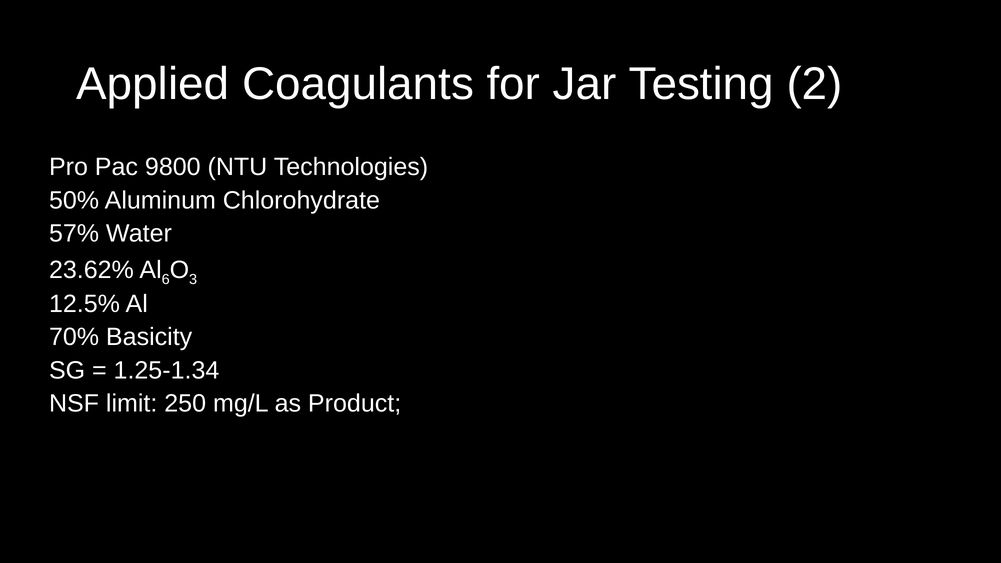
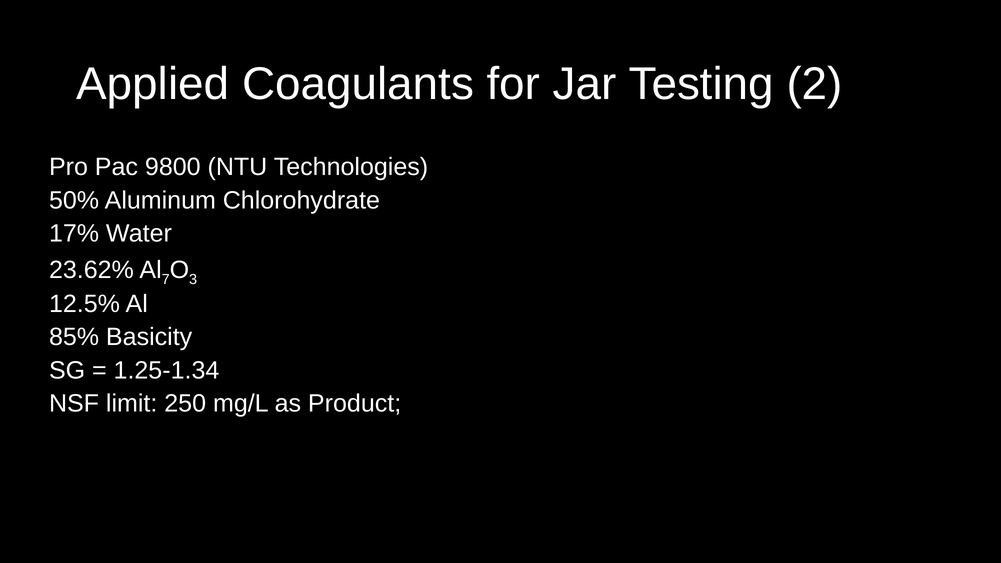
57%: 57% -> 17%
6: 6 -> 7
70%: 70% -> 85%
